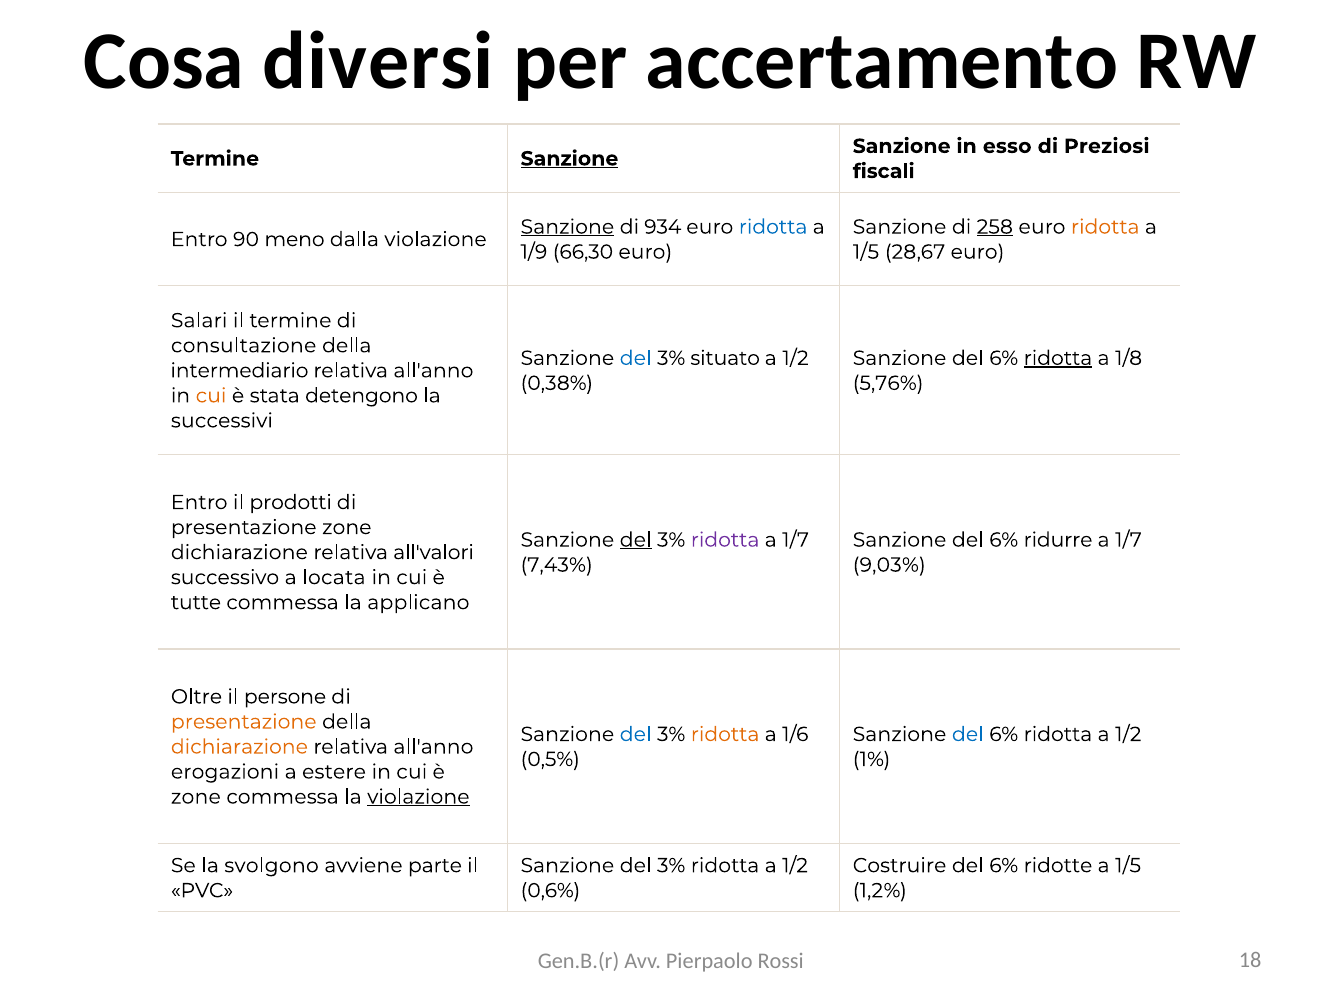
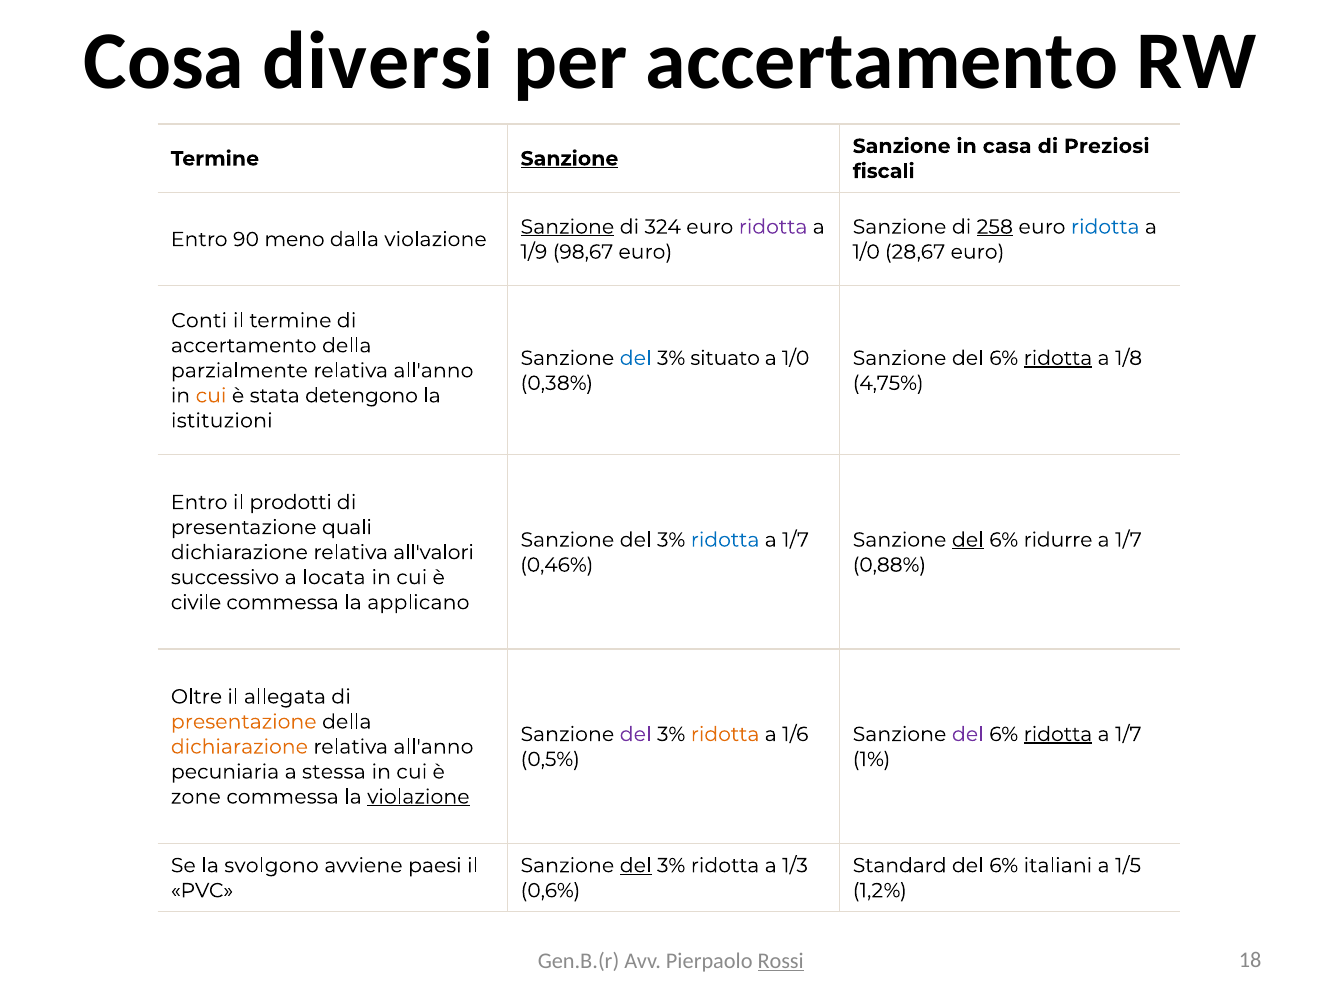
esso: esso -> casa
934: 934 -> 324
ridotta at (773, 227) colour: blue -> purple
ridotta at (1105, 227) colour: orange -> blue
66,30: 66,30 -> 98,67
1/5 at (866, 252): 1/5 -> 1/0
Salari: Salari -> Conti
consultazione at (244, 346): consultazione -> accertamento
1/2 at (795, 358): 1/2 -> 1/0
intermediario: intermediario -> parzialmente
5,76%: 5,76% -> 4,75%
successivi: successivi -> istituzioni
presentazione zone: zone -> quali
del at (636, 540) underline: present -> none
ridotta at (725, 540) colour: purple -> blue
del at (968, 540) underline: none -> present
7,43%: 7,43% -> 0,46%
9,03%: 9,03% -> 0,88%
tutte: tutte -> civile
persone: persone -> allegata
del at (636, 735) colour: blue -> purple
del at (968, 735) colour: blue -> purple
ridotta at (1058, 735) underline: none -> present
1/2 at (1128, 735): 1/2 -> 1/7
erogazioni: erogazioni -> pecuniaria
estere: estere -> stessa
parte: parte -> paesi
del at (636, 866) underline: none -> present
3% ridotta a 1/2: 1/2 -> 1/3
Costruire: Costruire -> Standard
ridotte: ridotte -> italiani
Rossi underline: none -> present
